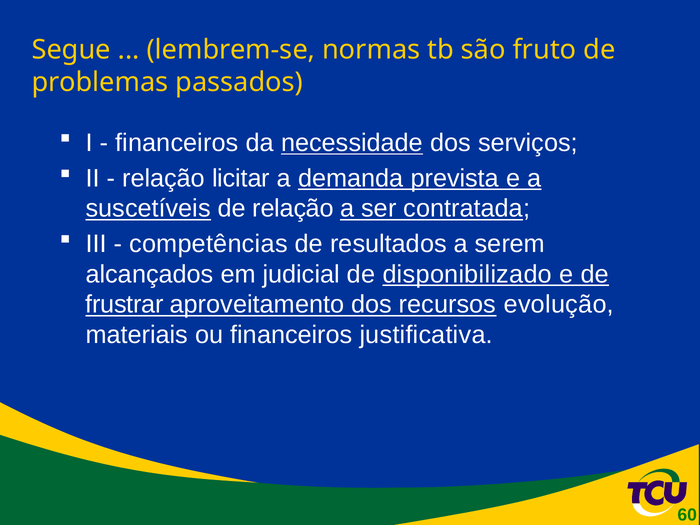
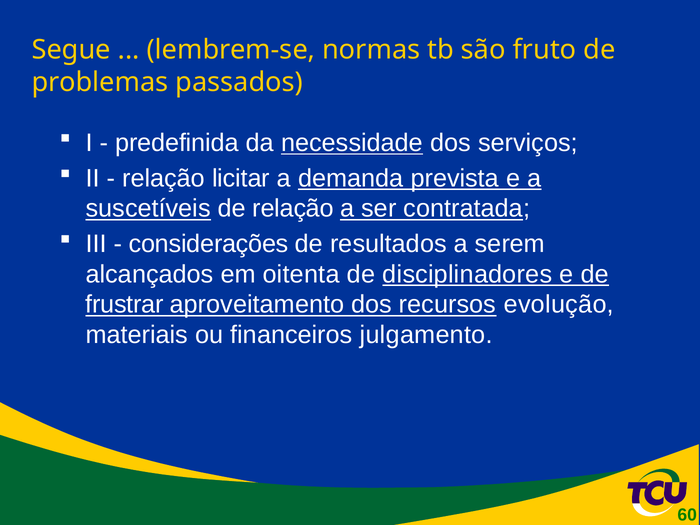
financeiros at (177, 143): financeiros -> predefinida
competências: competências -> considerações
judicial: judicial -> oitenta
disponibilizado: disponibilizado -> disciplinadores
justificativa: justificativa -> julgamento
